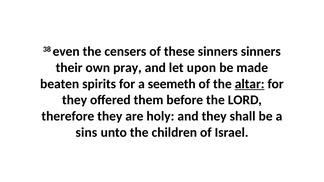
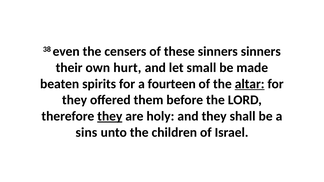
pray: pray -> hurt
upon: upon -> small
seemeth: seemeth -> fourteen
they at (110, 116) underline: none -> present
